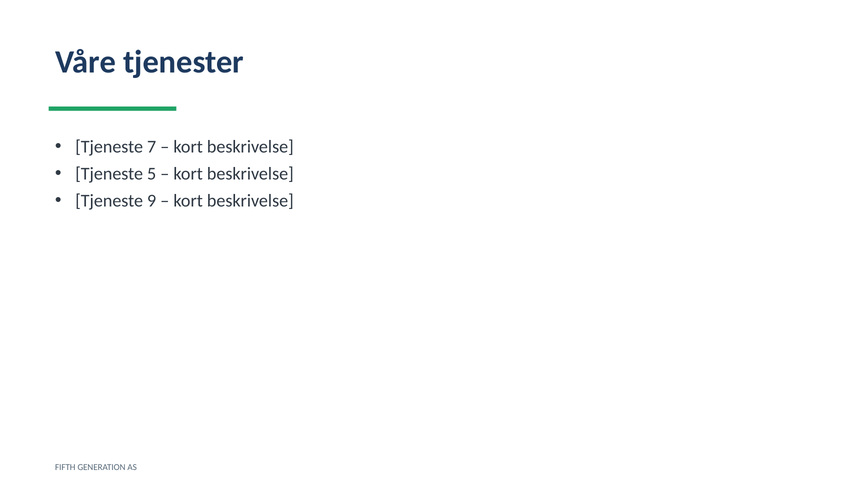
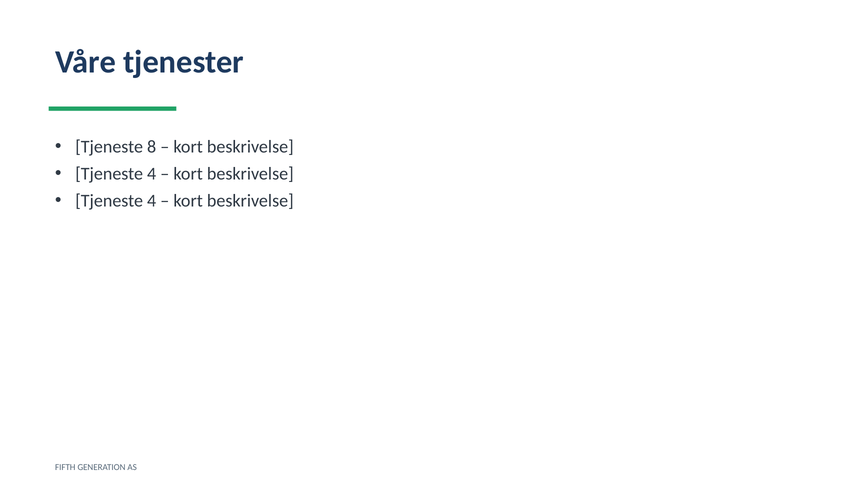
7: 7 -> 8
5 at (152, 174): 5 -> 4
9 at (152, 201): 9 -> 4
